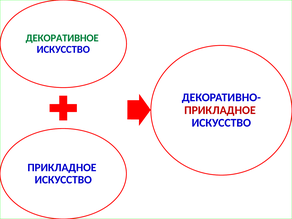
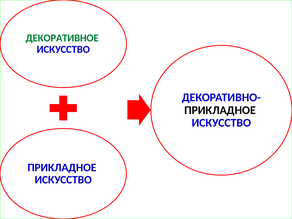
ПРИКЛАДНОЕ at (220, 110) colour: red -> black
